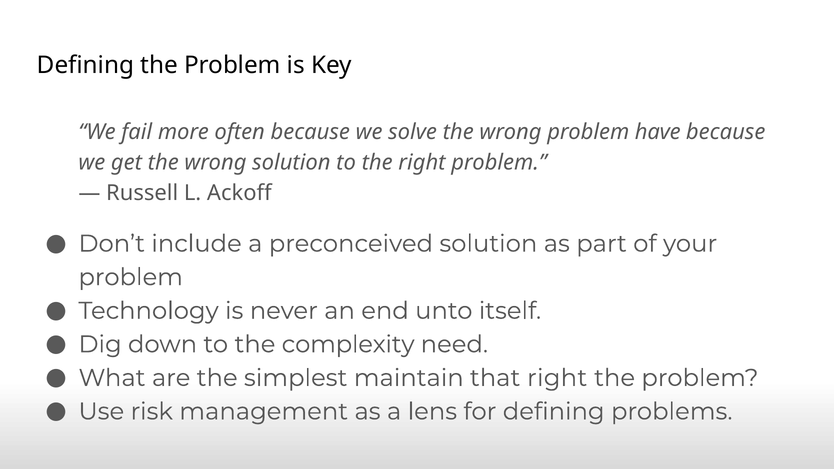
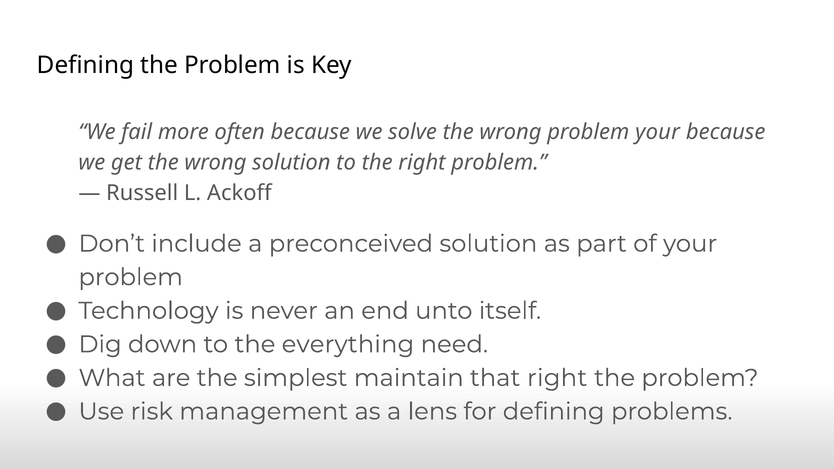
problem have: have -> your
complexity: complexity -> everything
